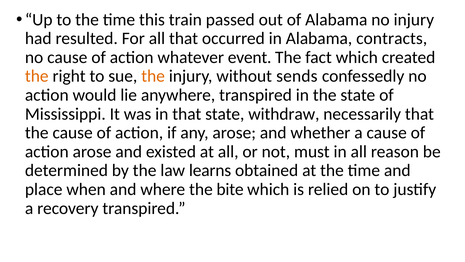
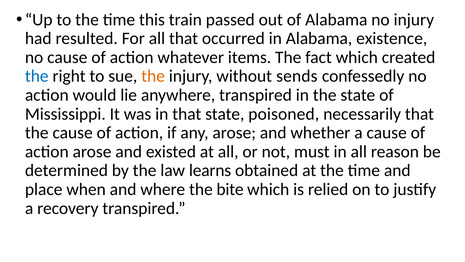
contracts: contracts -> existence
event: event -> items
the at (37, 76) colour: orange -> blue
withdraw: withdraw -> poisoned
